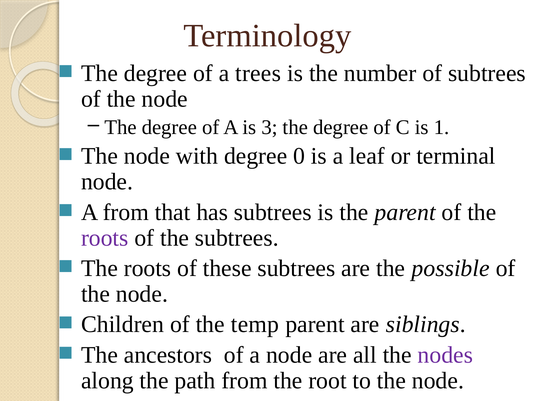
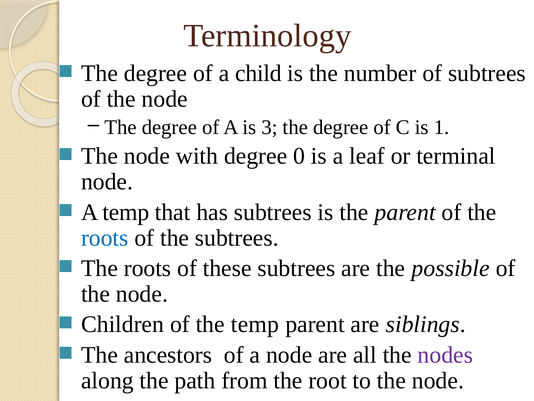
trees: trees -> child
A from: from -> temp
roots at (105, 238) colour: purple -> blue
